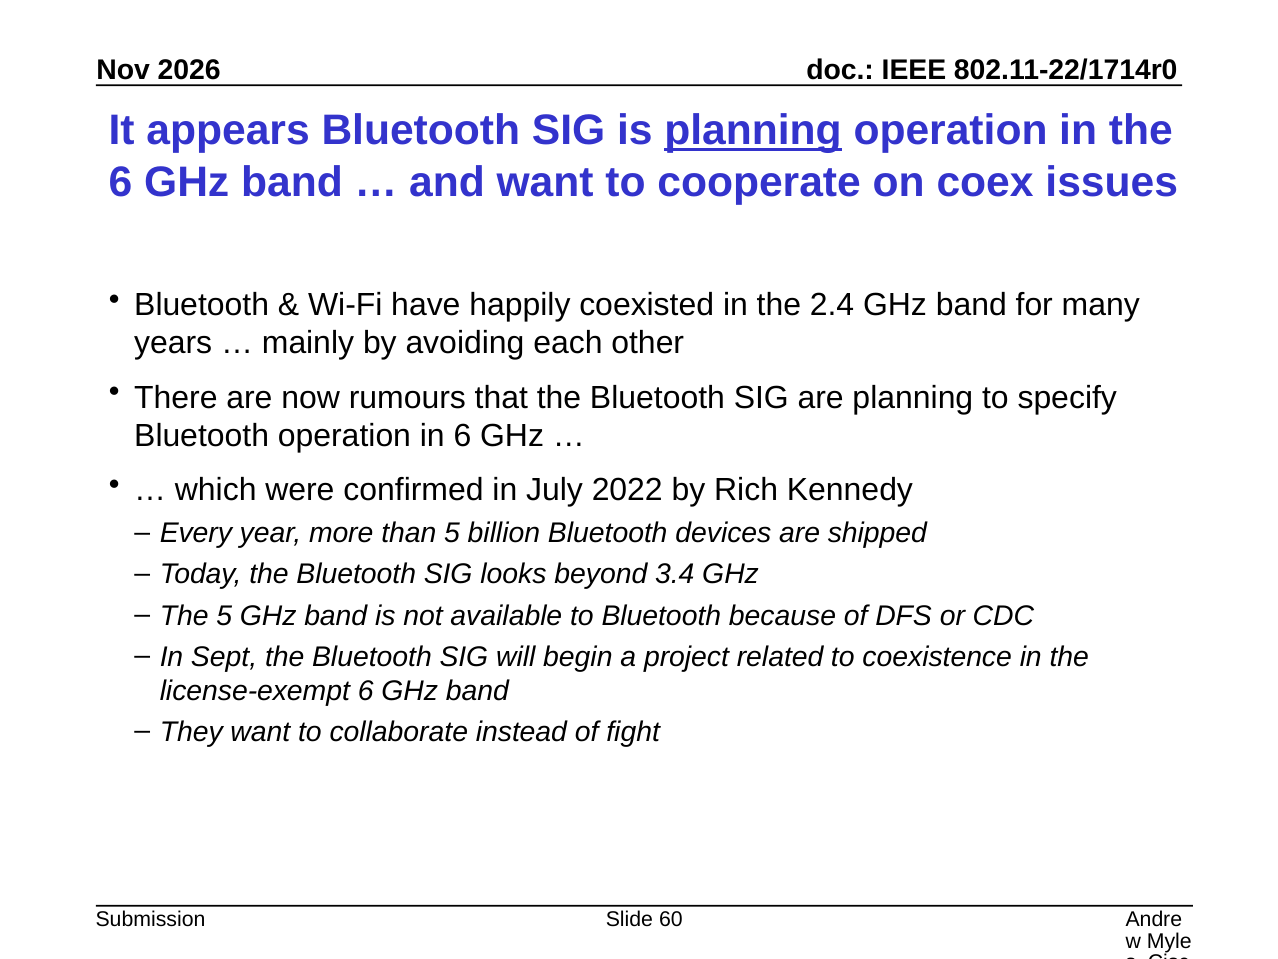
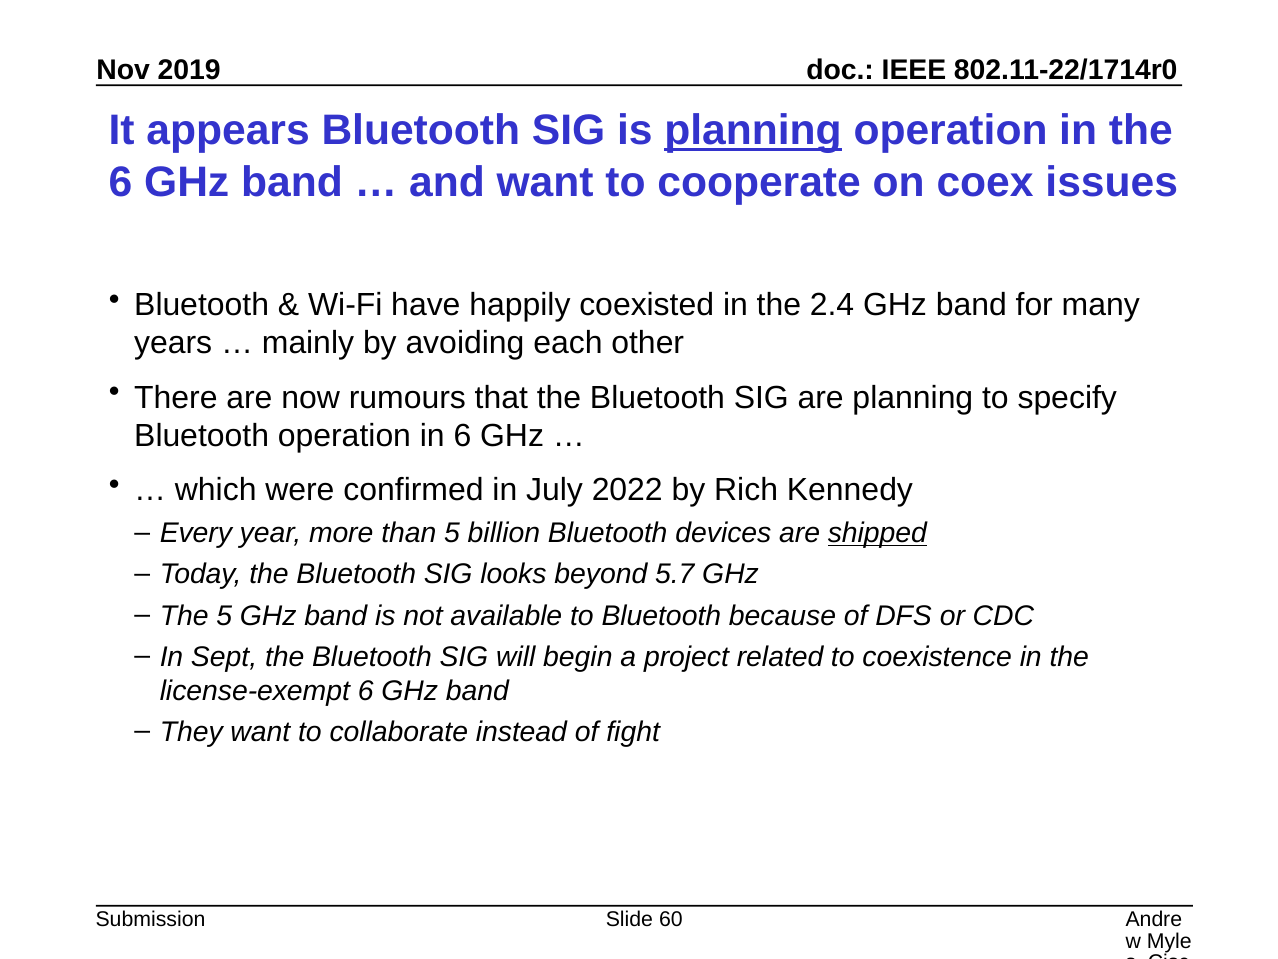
2026: 2026 -> 2019
shipped underline: none -> present
3.4: 3.4 -> 5.7
